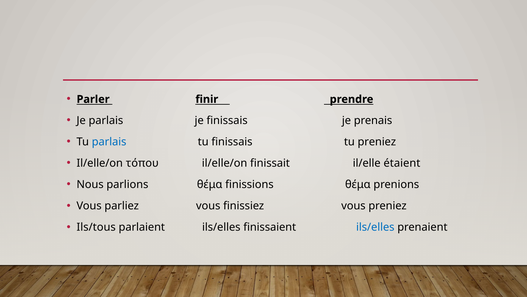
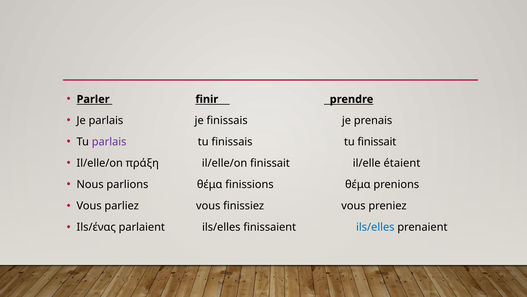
parlais at (109, 142) colour: blue -> purple
tu preniez: preniez -> finissait
τόπου: τόπου -> πράξη
Ils/tous: Ils/tous -> Ils/ένας
